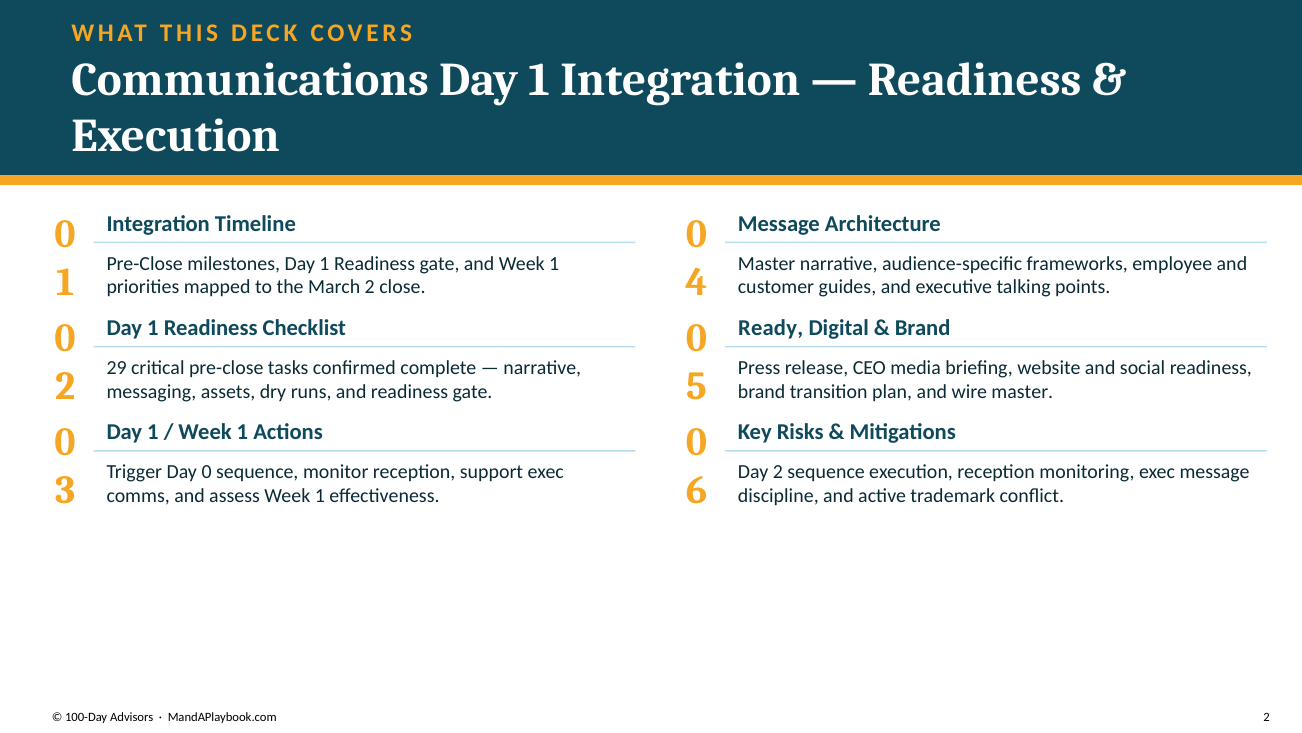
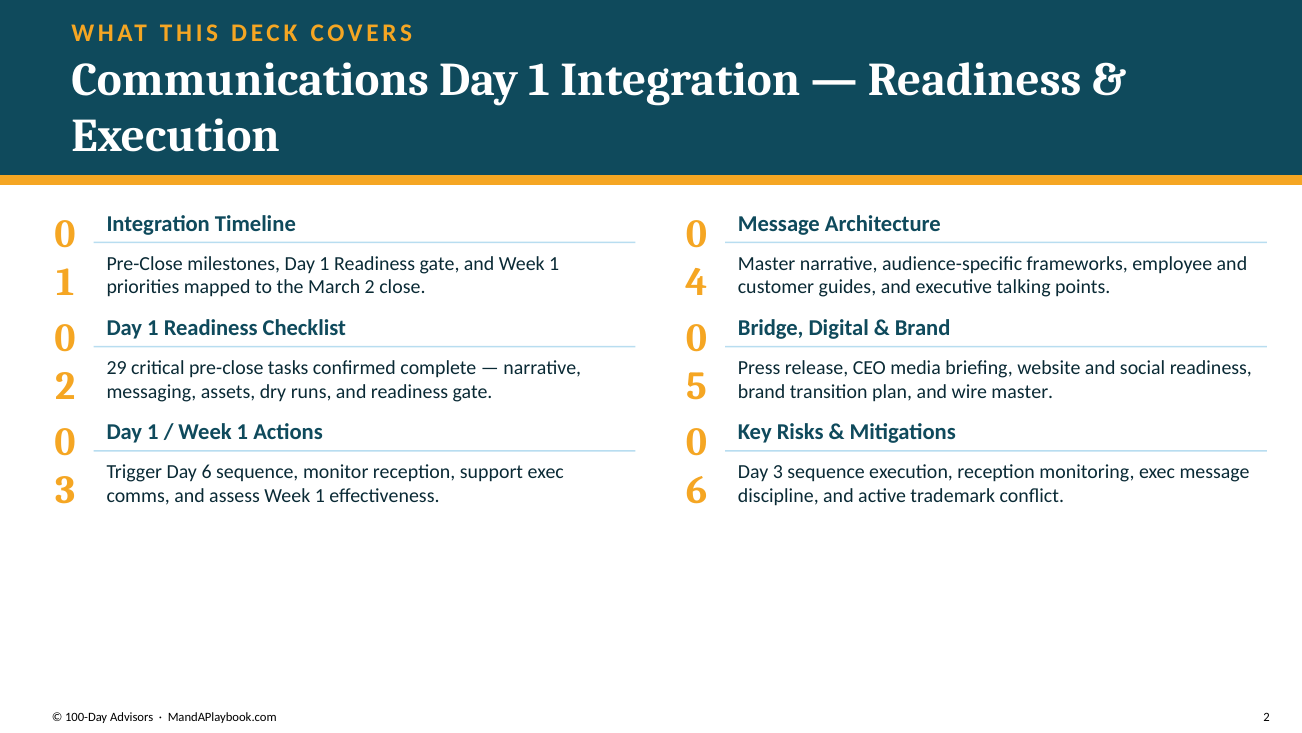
Ready: Ready -> Bridge
Day 0: 0 -> 6
Day 2: 2 -> 3
